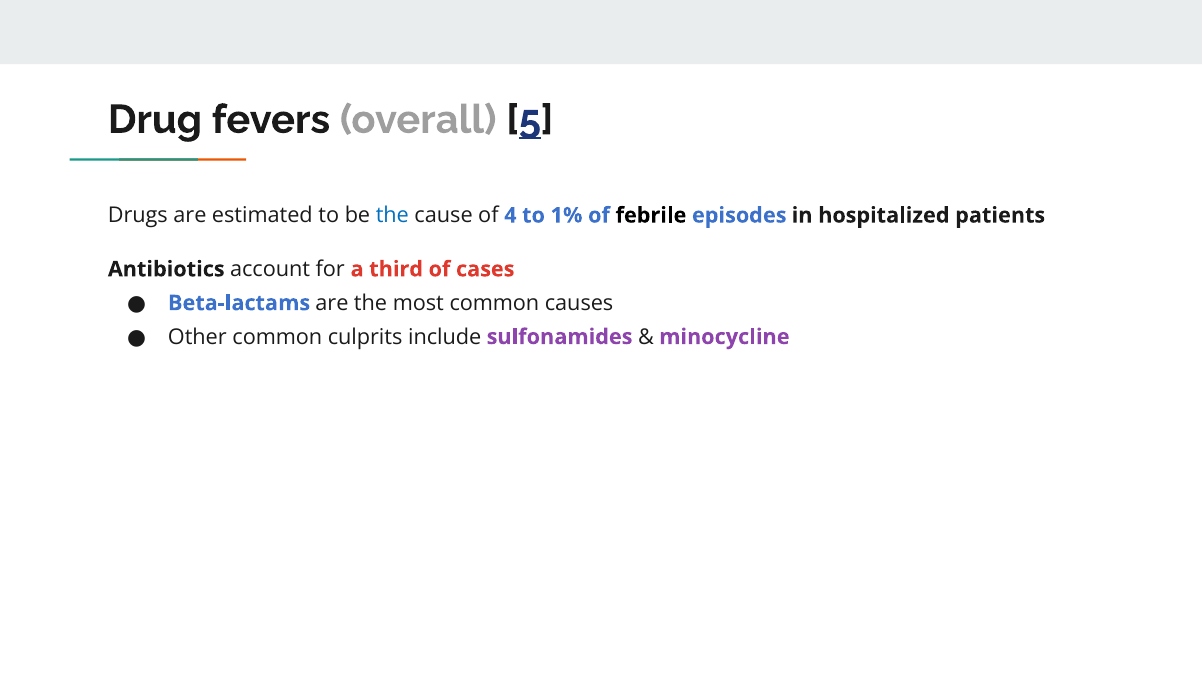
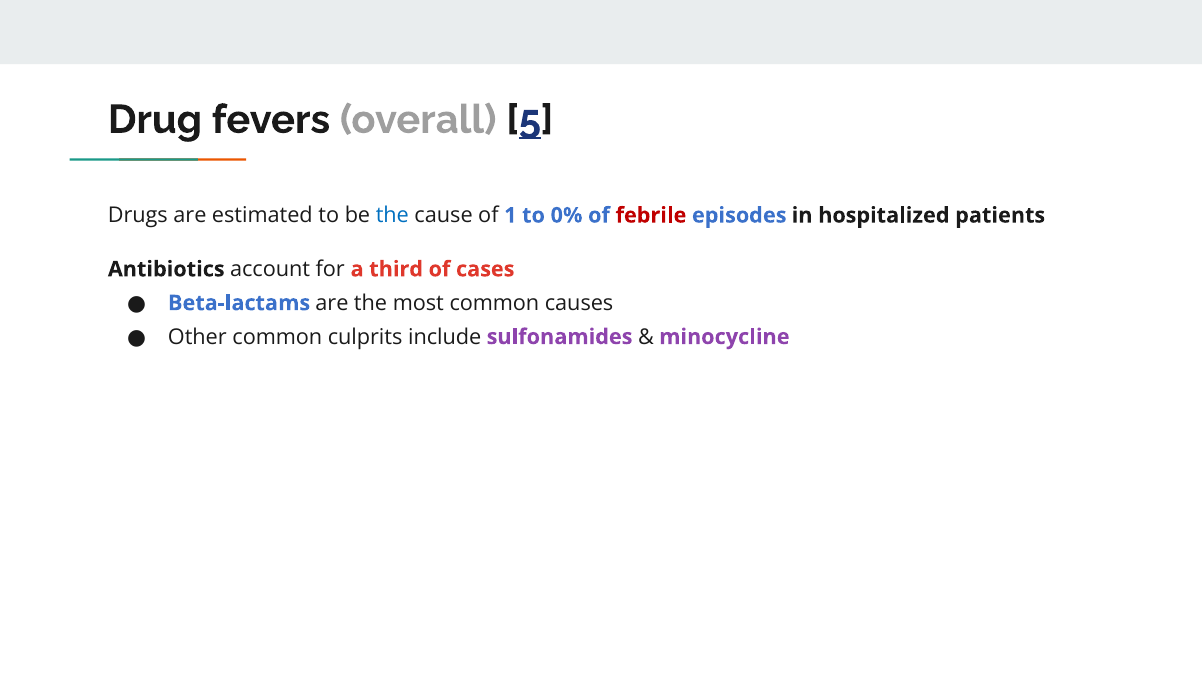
4: 4 -> 1
1%: 1% -> 0%
febrile colour: black -> red
